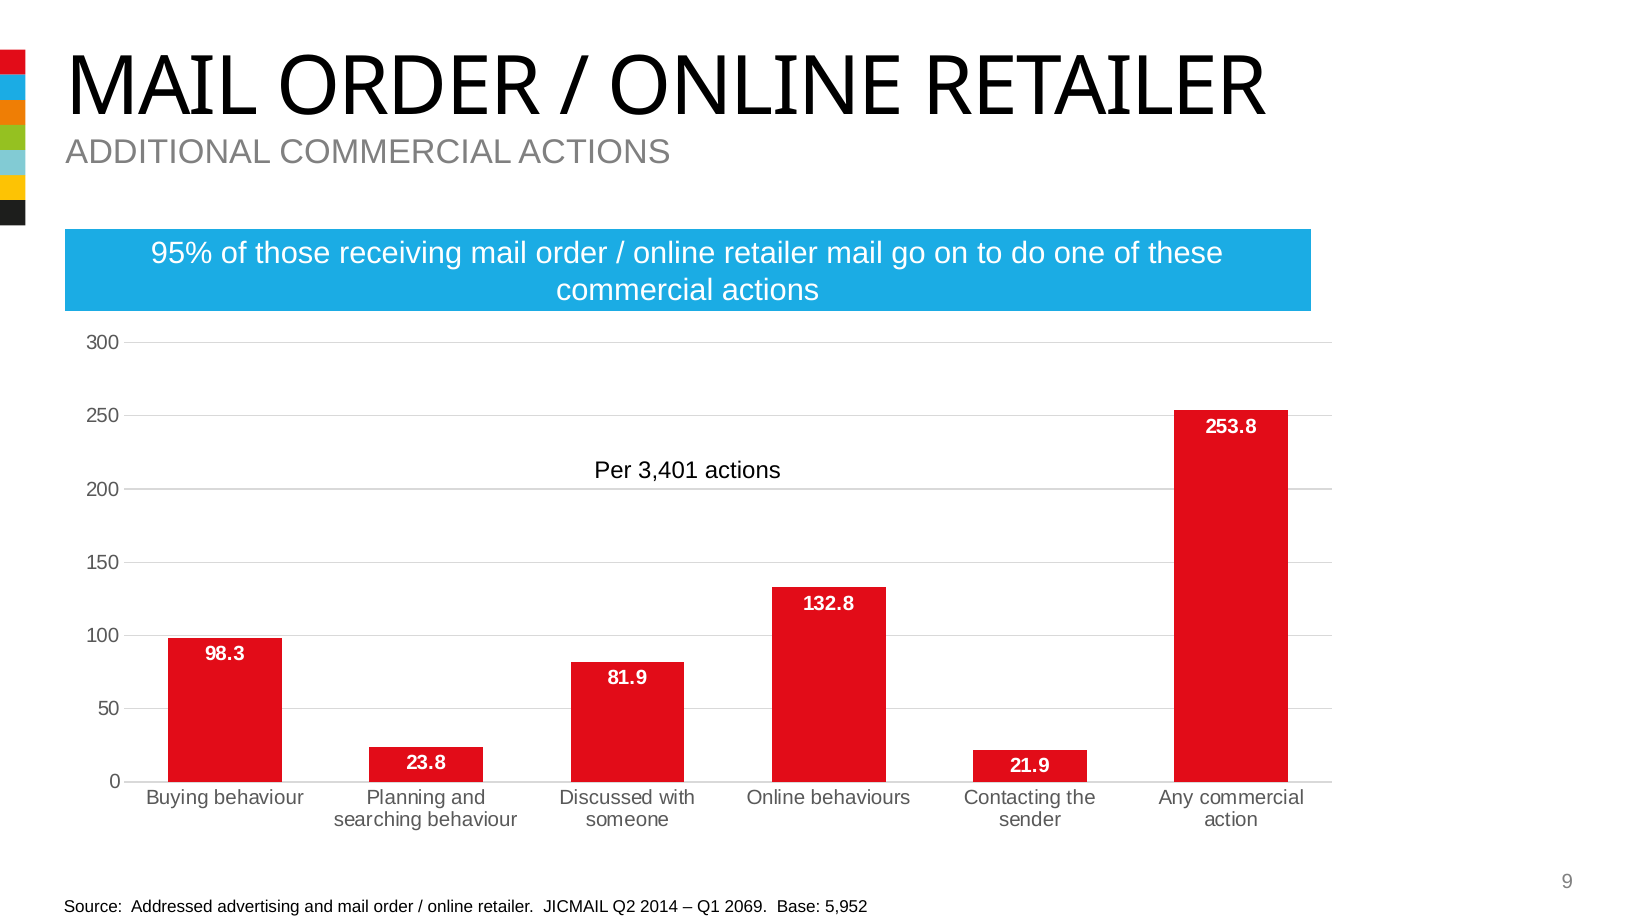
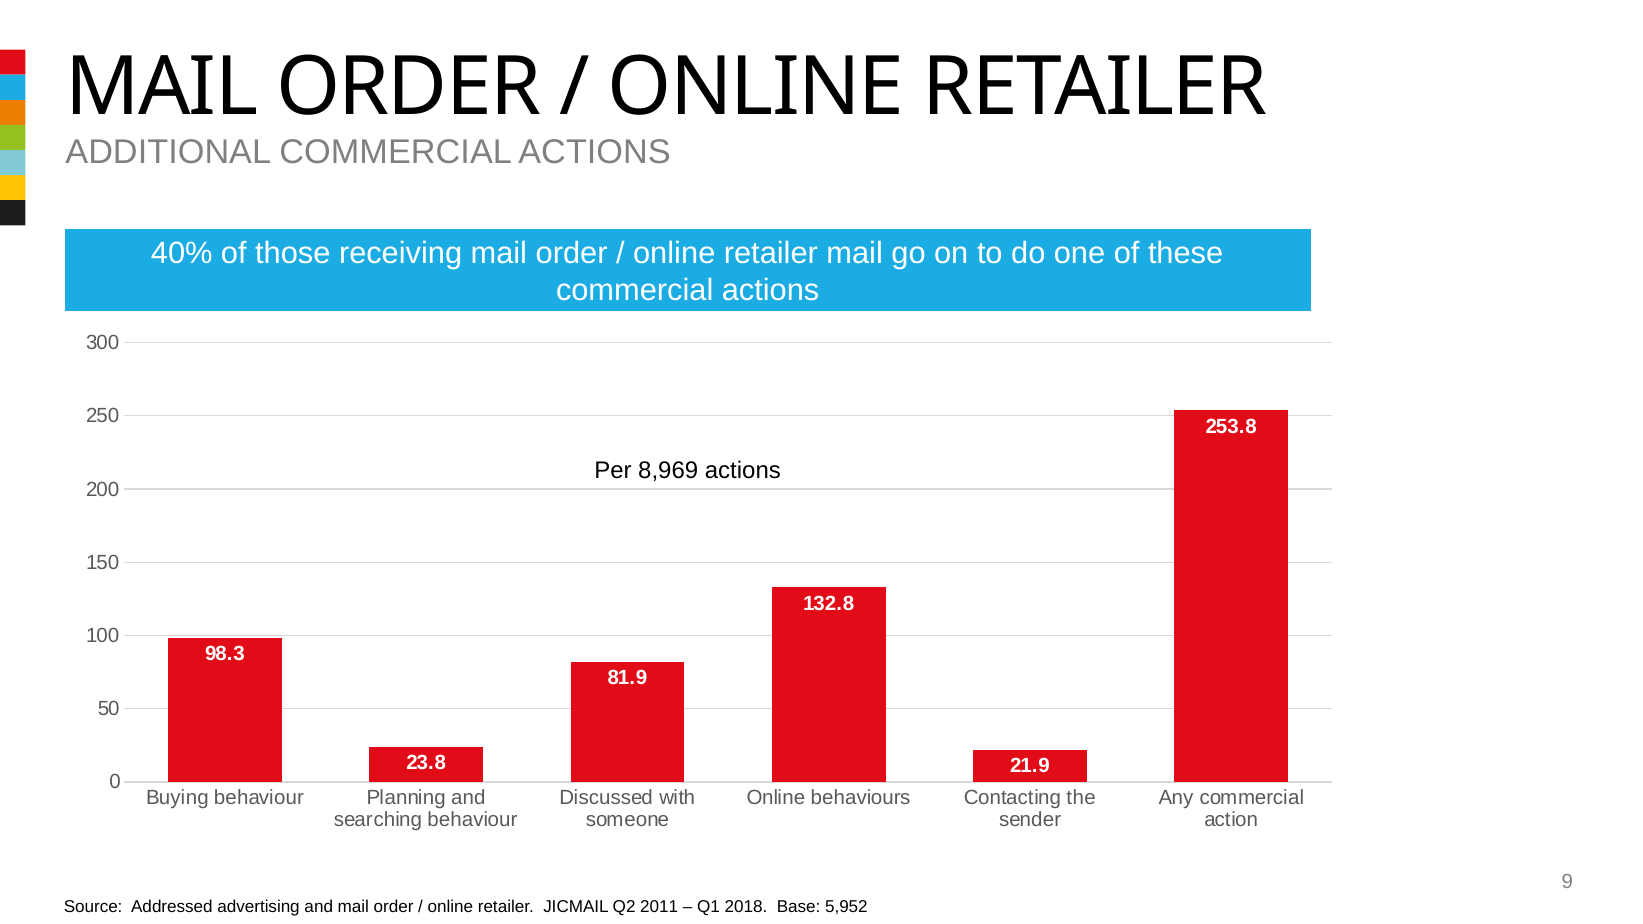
95%: 95% -> 40%
3,401: 3,401 -> 8,969
2014: 2014 -> 2011
2069: 2069 -> 2018
